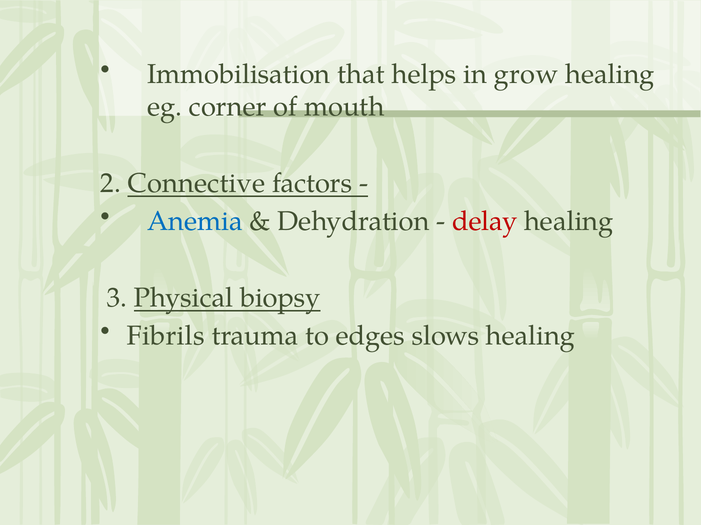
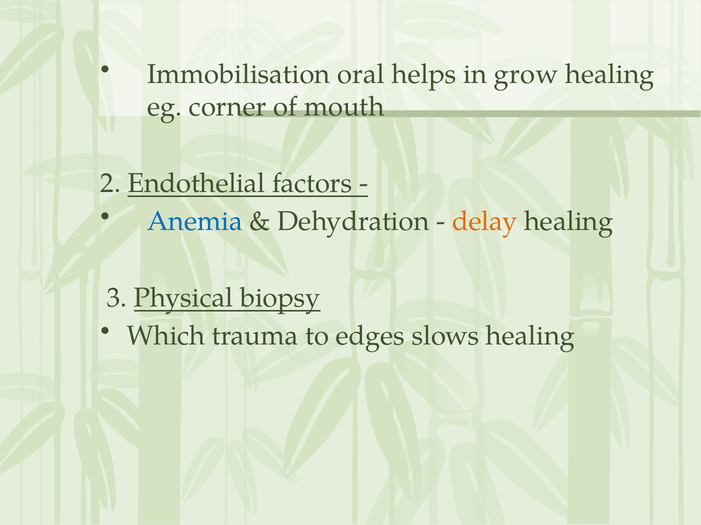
that: that -> oral
Connective: Connective -> Endothelial
delay colour: red -> orange
Fibrils: Fibrils -> Which
